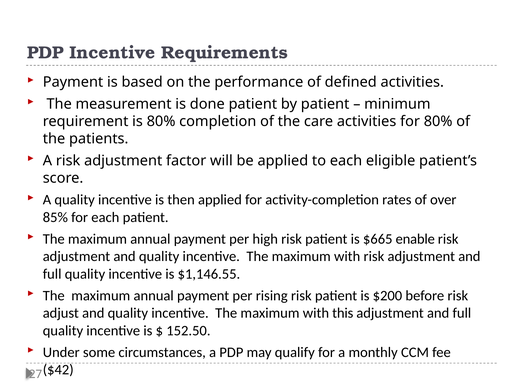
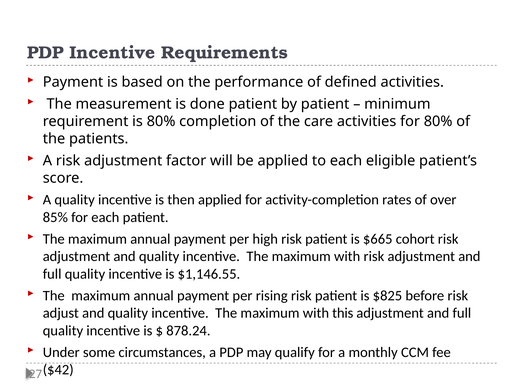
enable: enable -> cohort
$200: $200 -> $825
152.50: 152.50 -> 878.24
